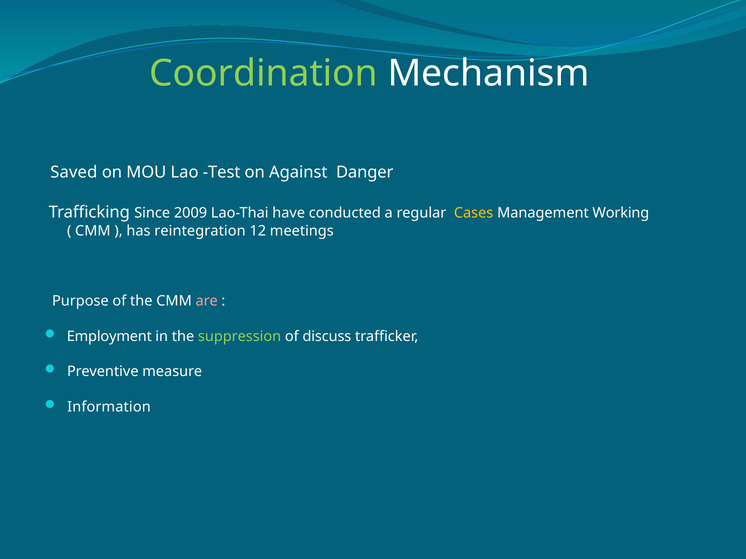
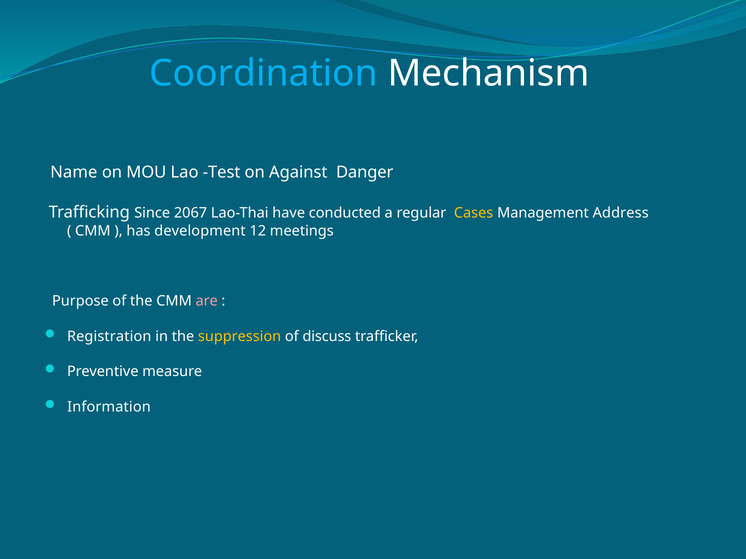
Coordination colour: light green -> light blue
Saved: Saved -> Name
2009: 2009 -> 2067
Working: Working -> Address
reintegration: reintegration -> development
Employment: Employment -> Registration
suppression colour: light green -> yellow
